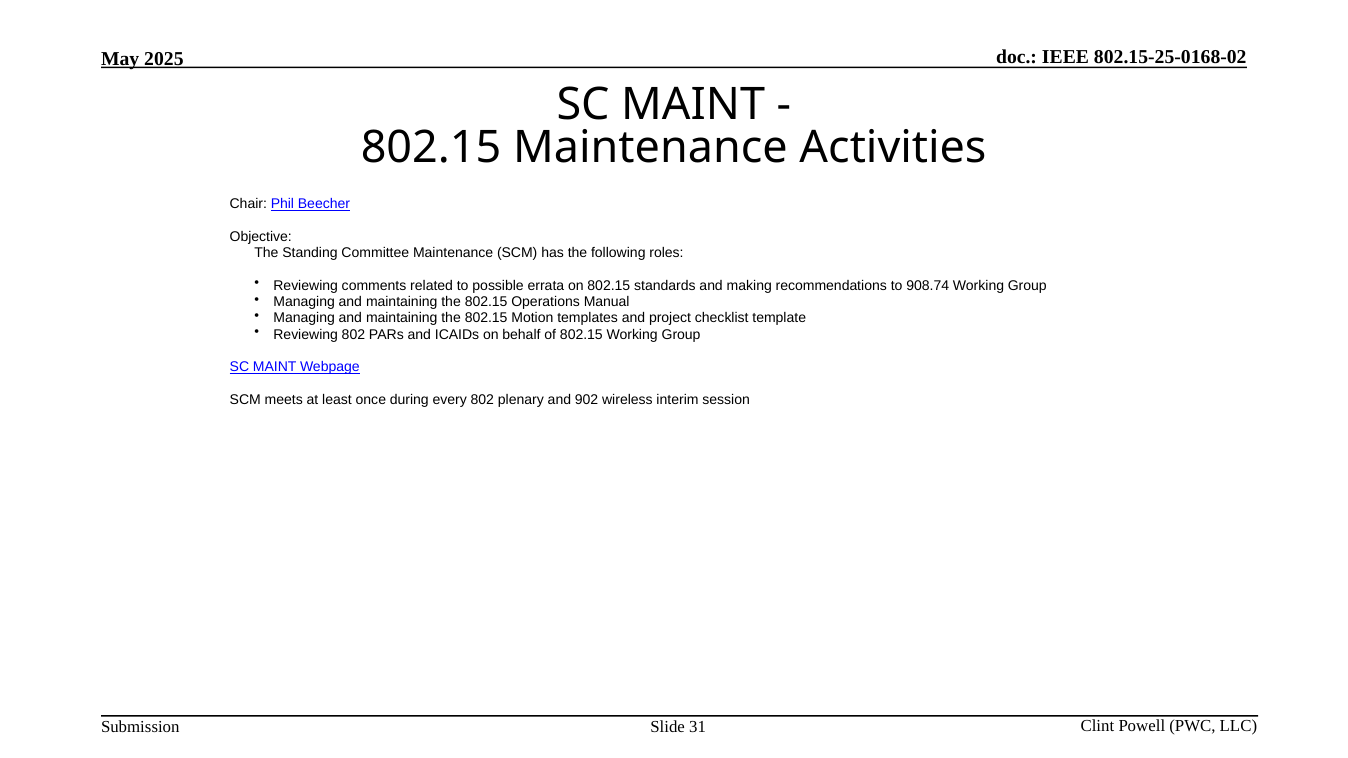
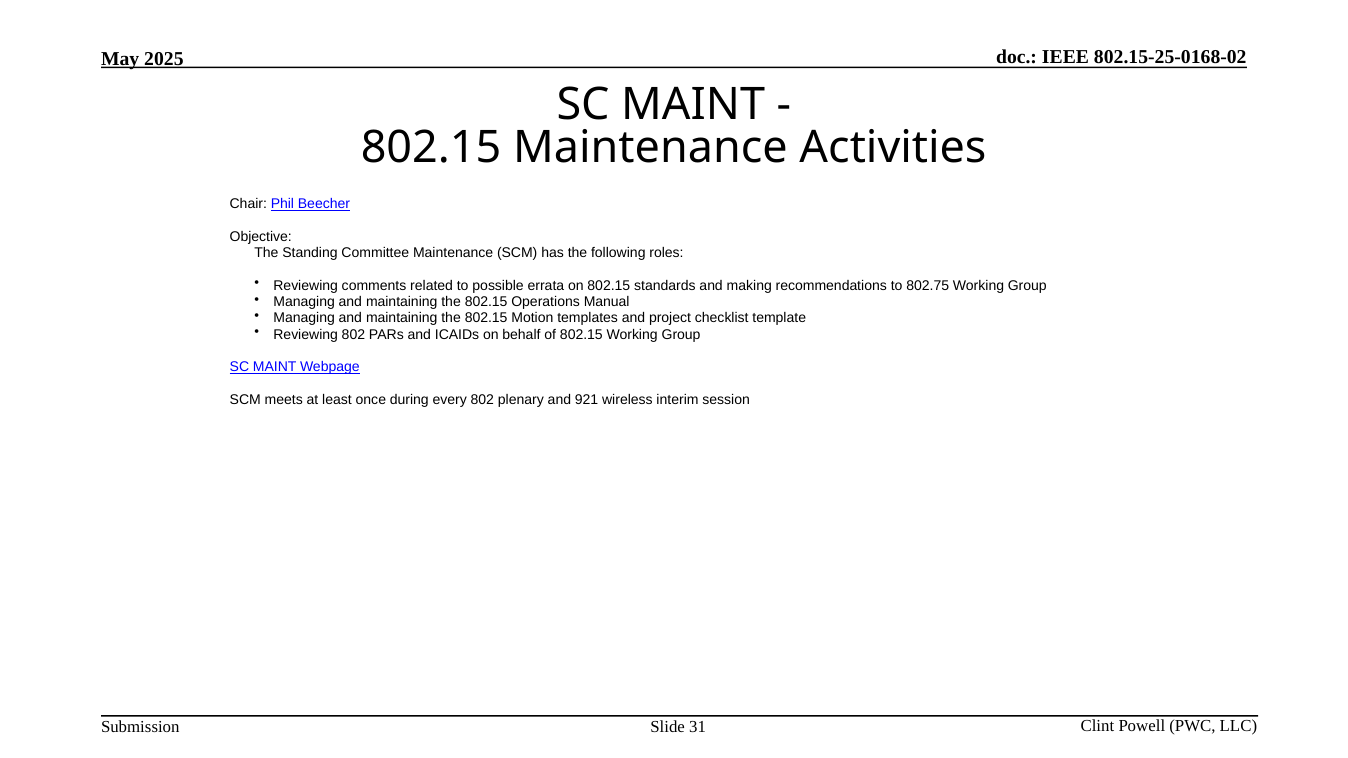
908.74: 908.74 -> 802.75
902: 902 -> 921
